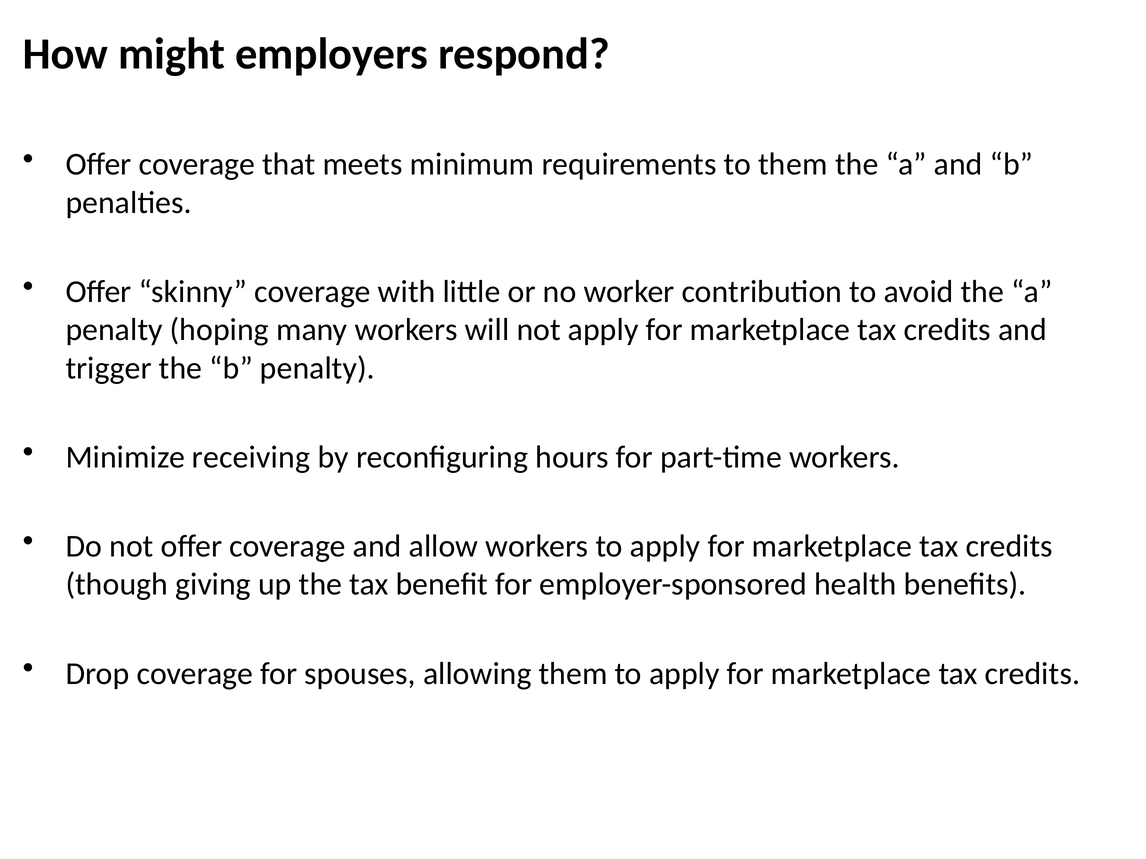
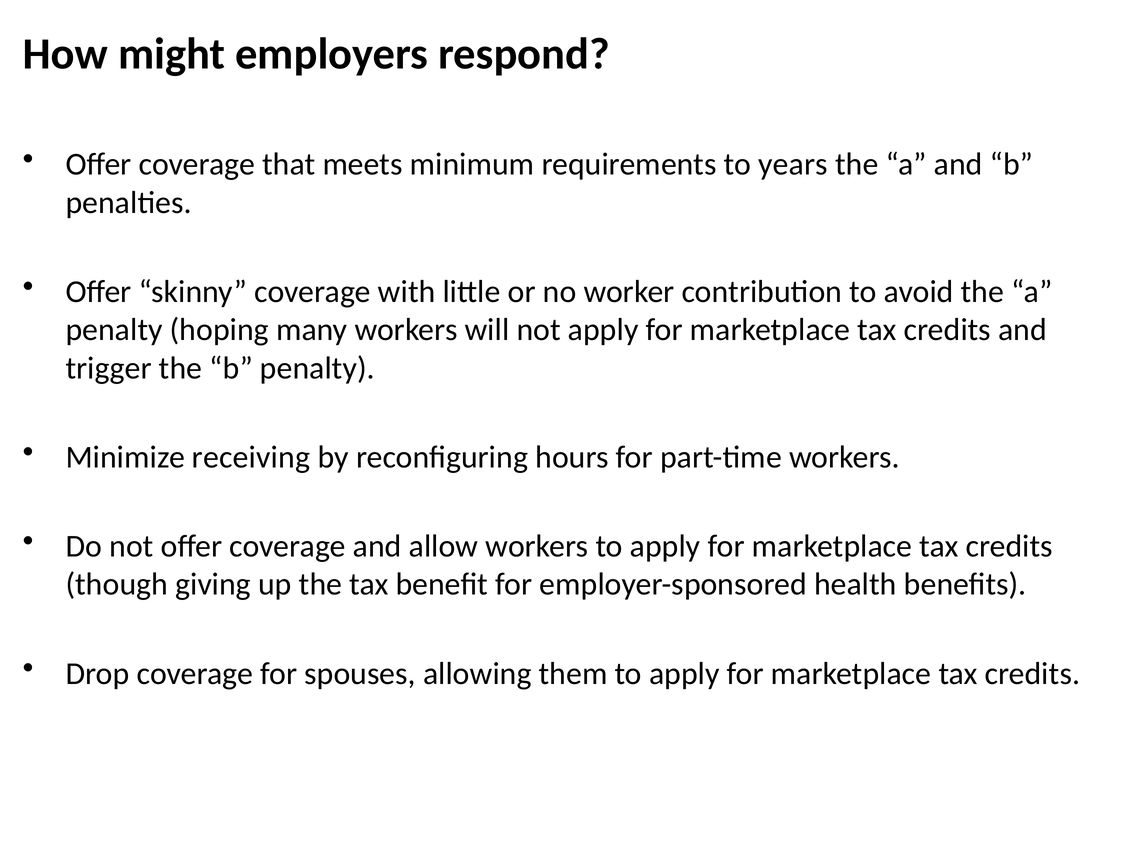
to them: them -> years
